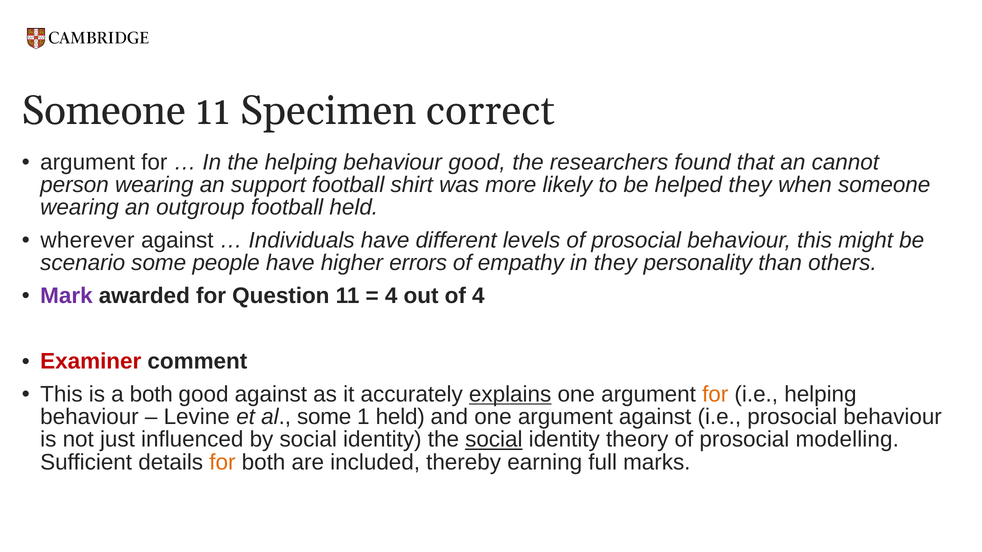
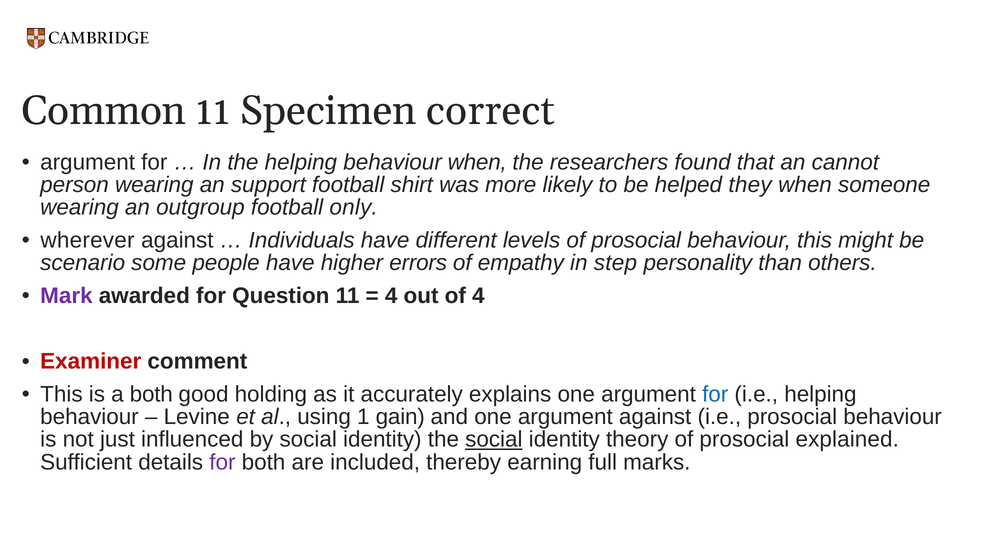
Someone at (104, 111): Someone -> Common
behaviour good: good -> when
football held: held -> only
in they: they -> step
good against: against -> holding
explains underline: present -> none
for at (715, 395) colour: orange -> blue
al some: some -> using
1 held: held -> gain
modelling: modelling -> explained
for at (222, 463) colour: orange -> purple
